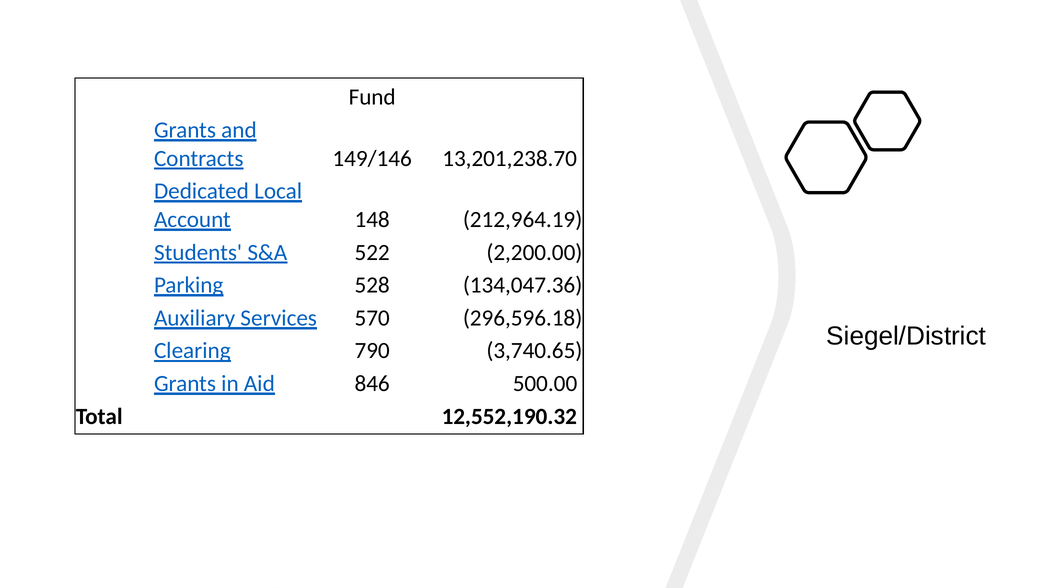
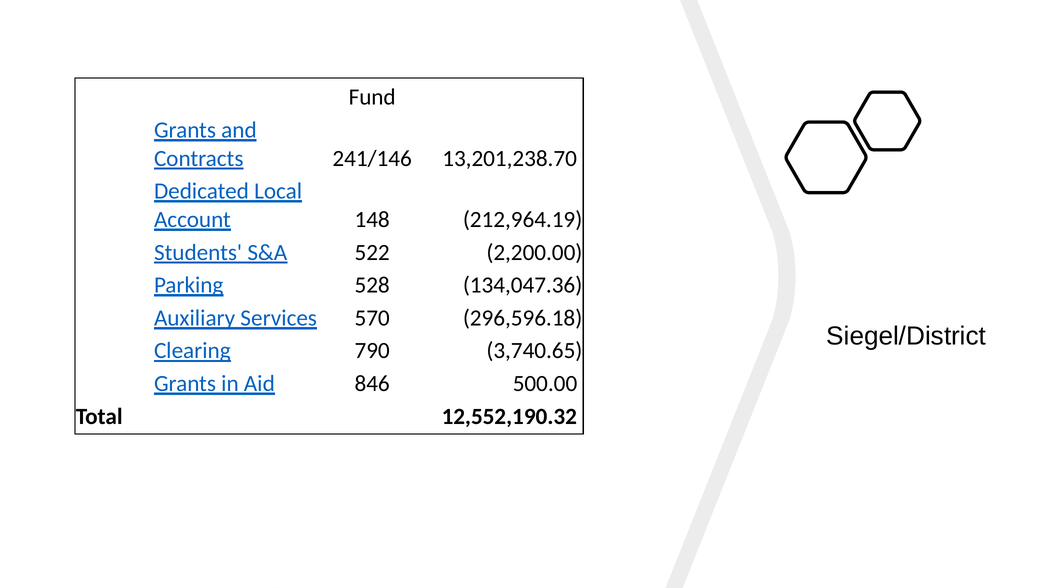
149/146: 149/146 -> 241/146
